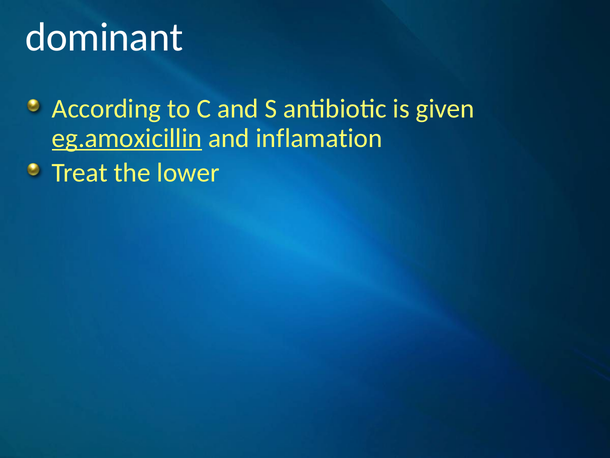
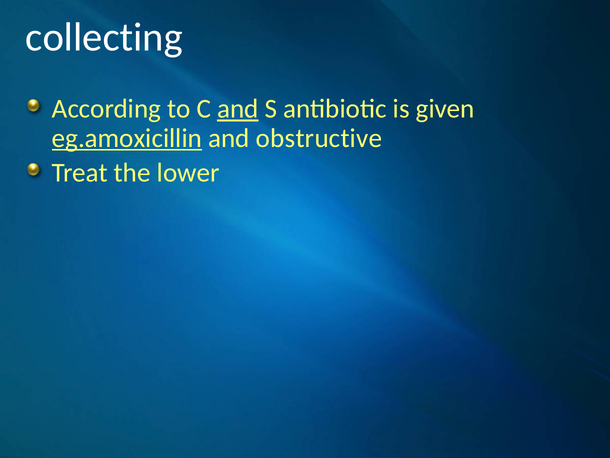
dominant: dominant -> collecting
and at (238, 109) underline: none -> present
inflamation: inflamation -> obstructive
